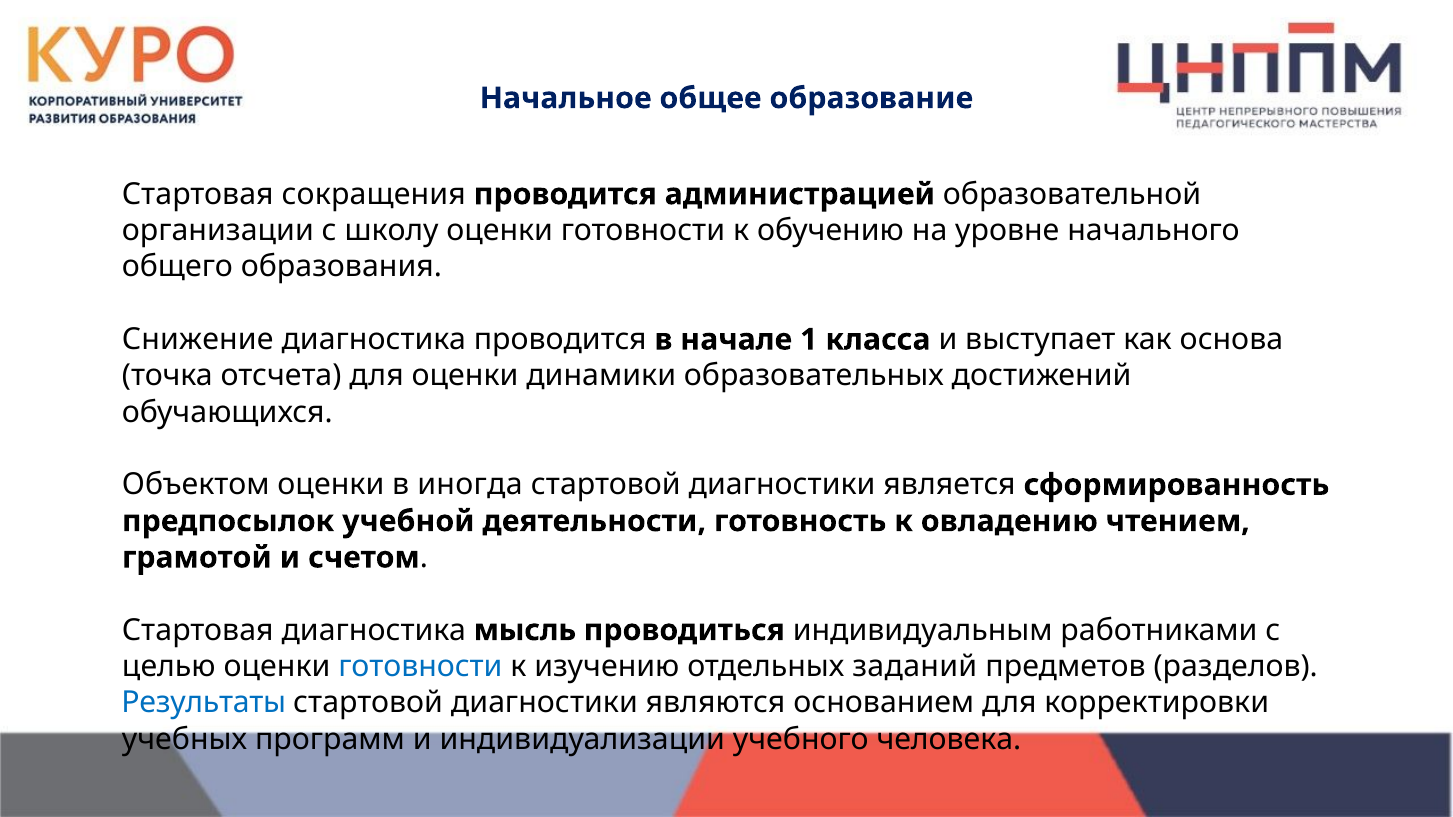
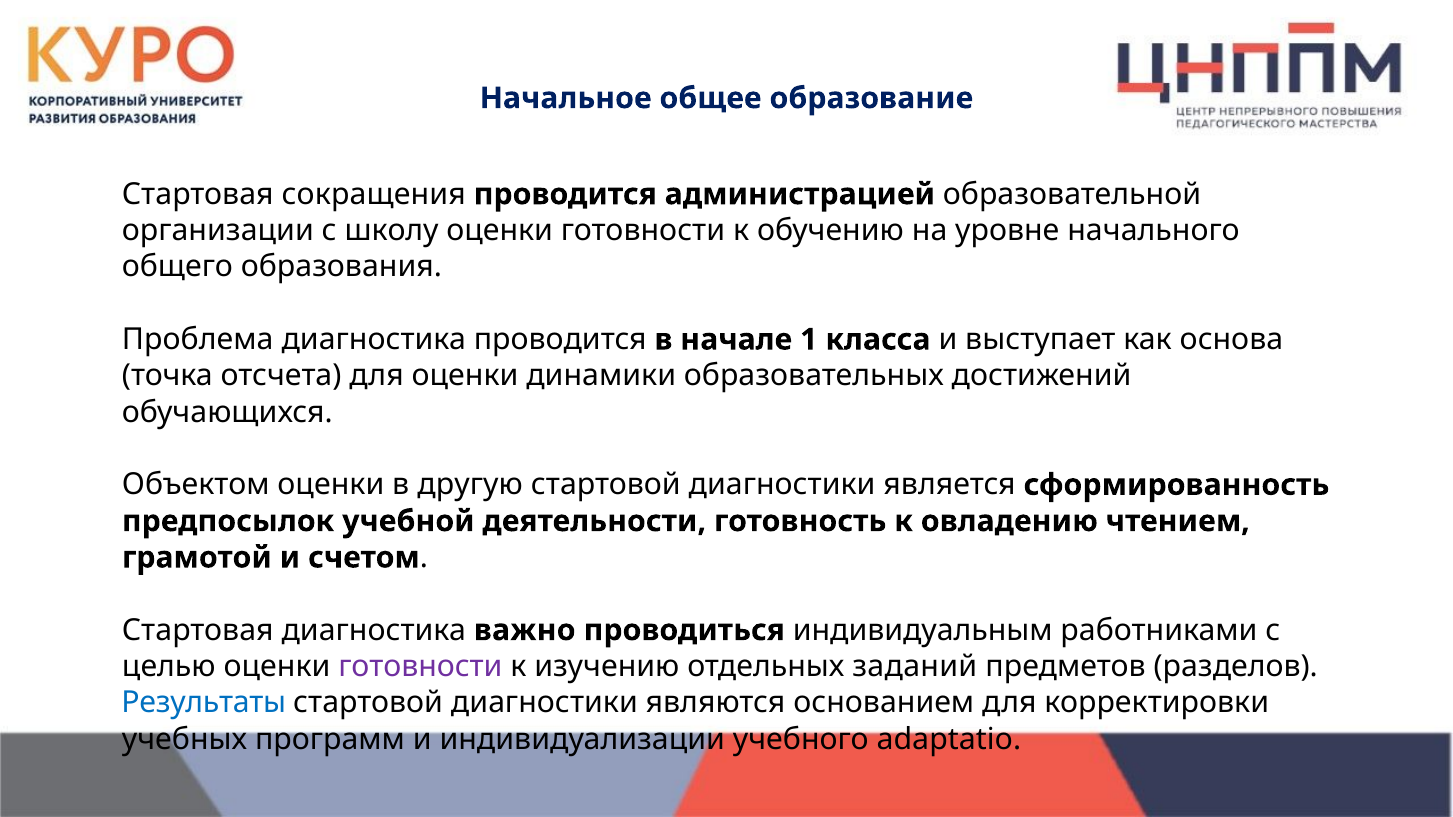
Снижение: Снижение -> Проблема
иногда: иногда -> другую
мысль: мысль -> важно
готовности at (420, 667) colour: blue -> purple
человека: человека -> adaptatio
